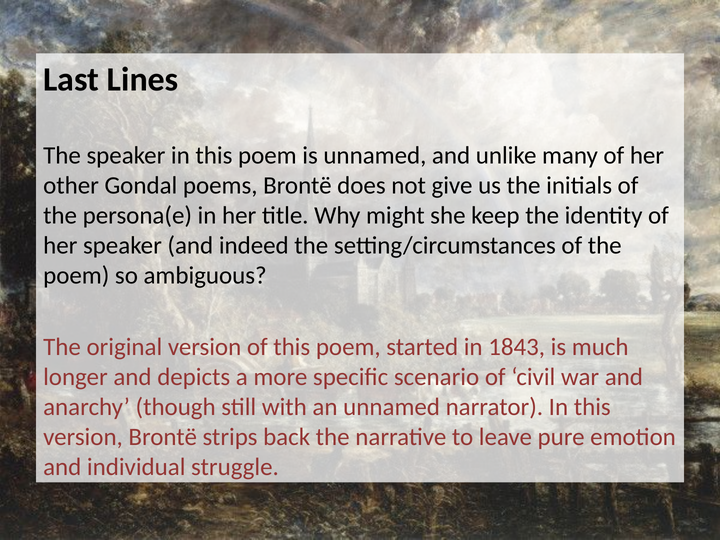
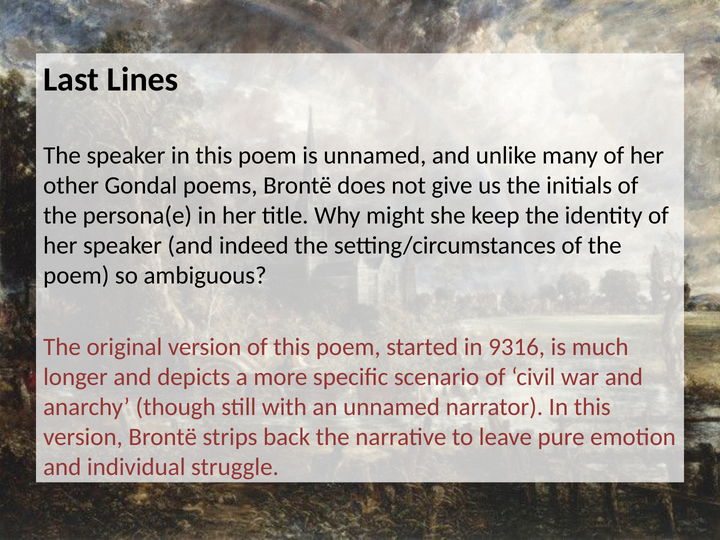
1843: 1843 -> 9316
